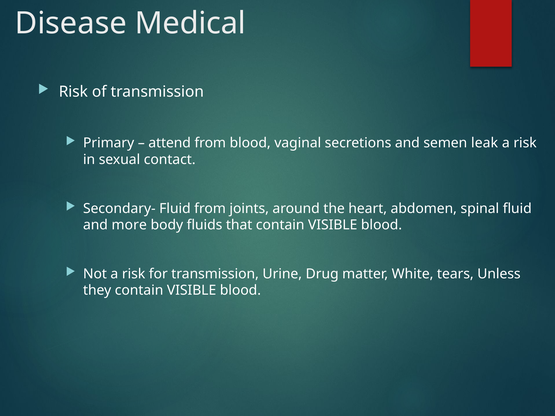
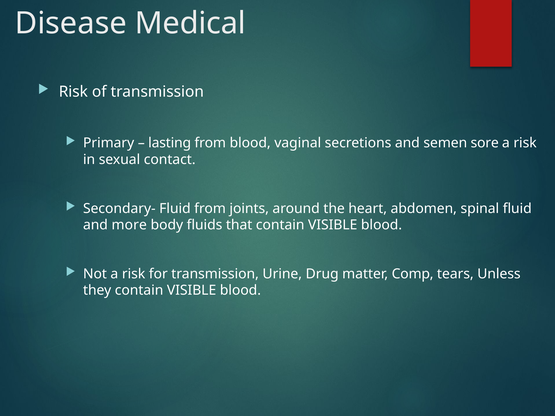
attend: attend -> lasting
leak: leak -> sore
White: White -> Comp
